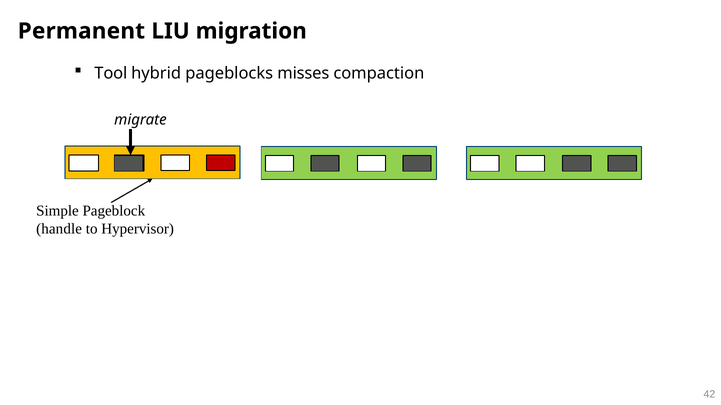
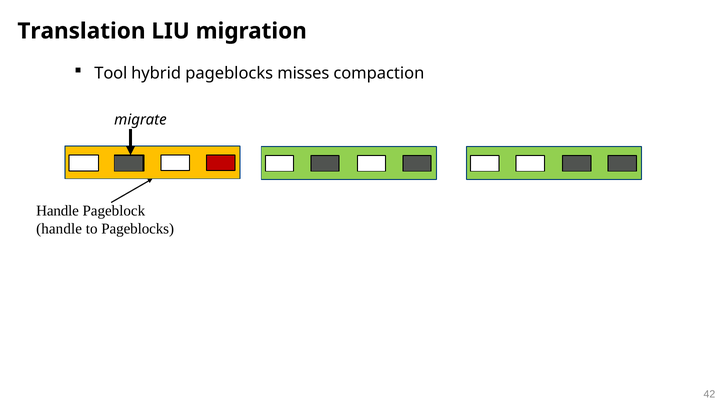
Permanent: Permanent -> Translation
Simple at (57, 211): Simple -> Handle
to Hypervisor: Hypervisor -> Pageblocks
